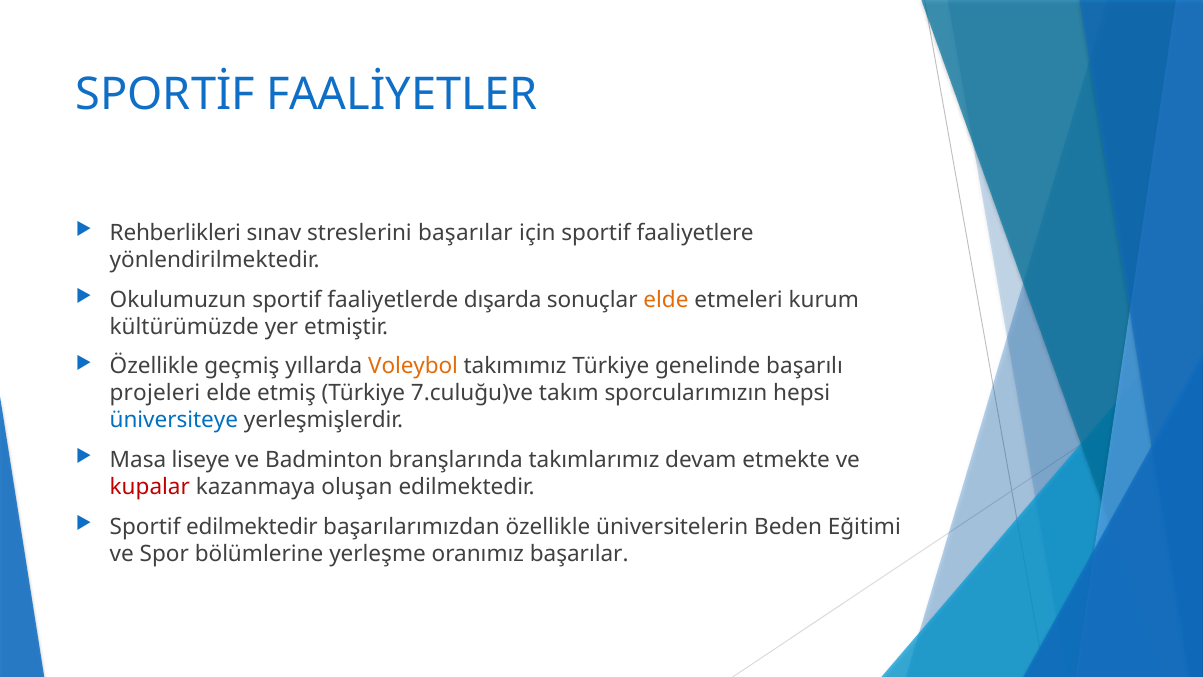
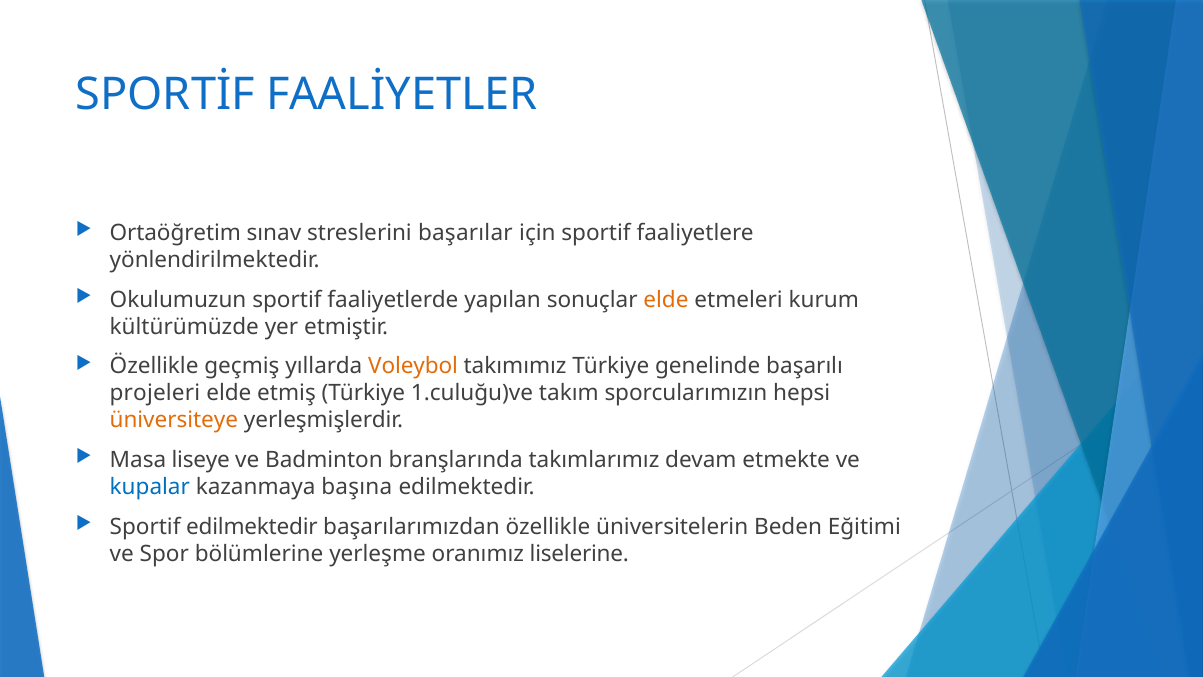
Rehberlikleri: Rehberlikleri -> Ortaöğretim
dışarda: dışarda -> yapılan
7.culuğu)ve: 7.culuğu)ve -> 1.culuğu)ve
üniversiteye colour: blue -> orange
kupalar colour: red -> blue
oluşan: oluşan -> başına
oranımız başarılar: başarılar -> liselerine
